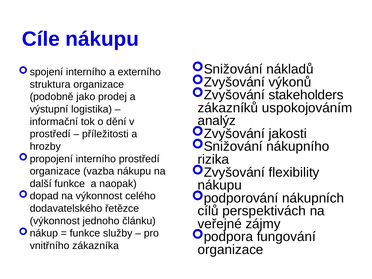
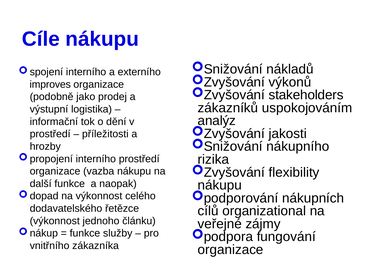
struktura: struktura -> improves
perspektivách: perspektivách -> organizational
